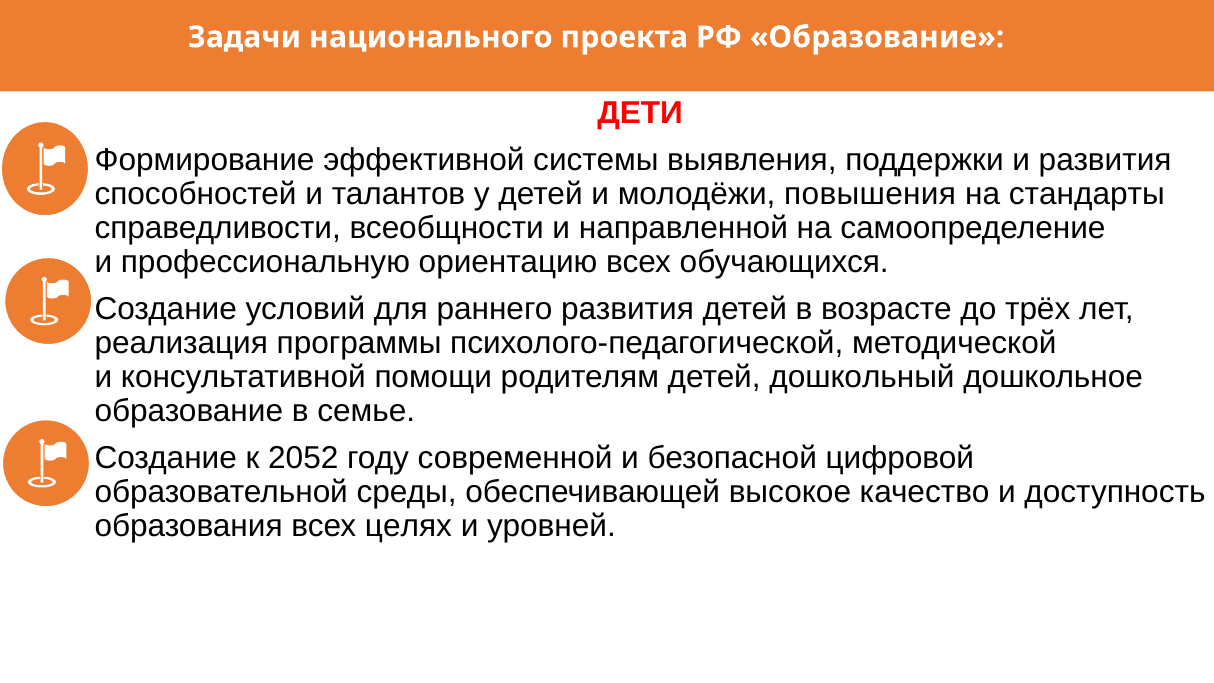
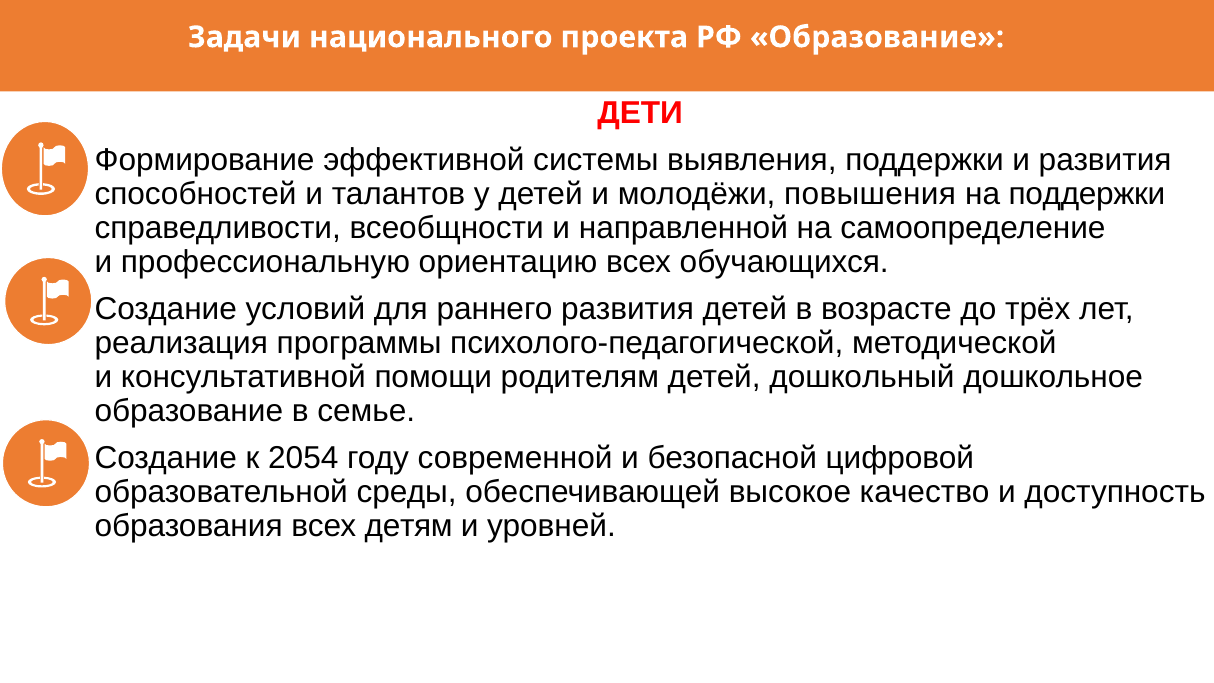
на стандарты: стандарты -> поддержки
2052: 2052 -> 2054
целях: целях -> детям
